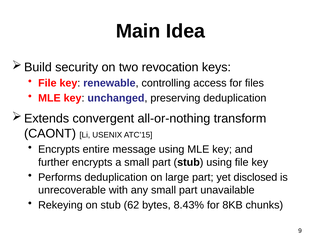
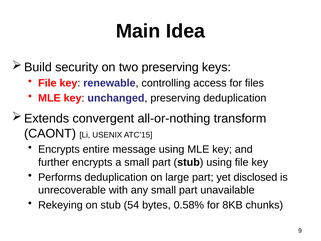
two revocation: revocation -> preserving
62: 62 -> 54
8.43%: 8.43% -> 0.58%
